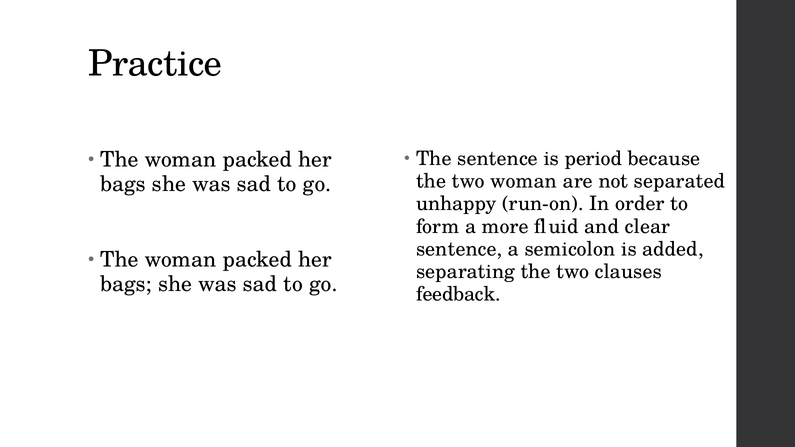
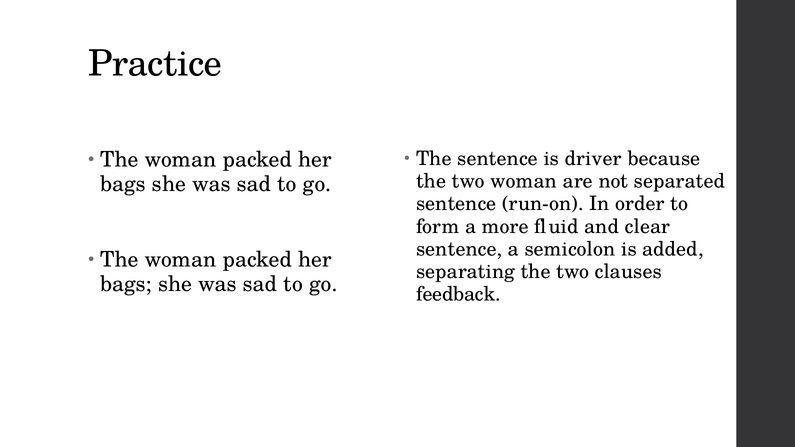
period: period -> driver
unhappy at (456, 204): unhappy -> sentence
